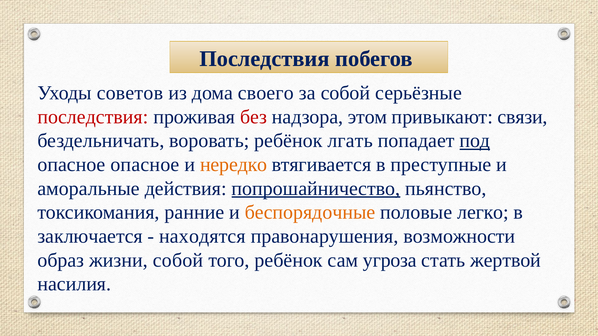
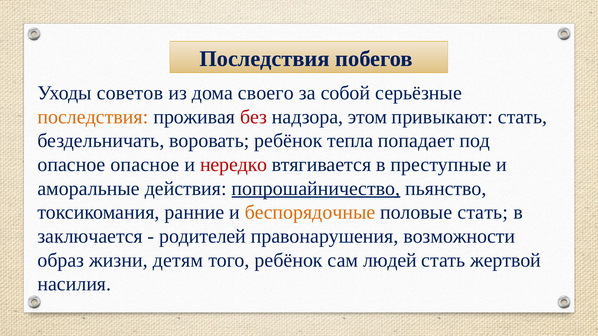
последствия at (93, 117) colour: red -> orange
привыкают связи: связи -> стать
лгать: лгать -> тепла
под underline: present -> none
нередко colour: orange -> red
половые легко: легко -> стать
находятся: находятся -> родителей
жизни собой: собой -> детям
угроза: угроза -> людей
